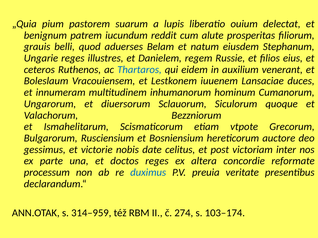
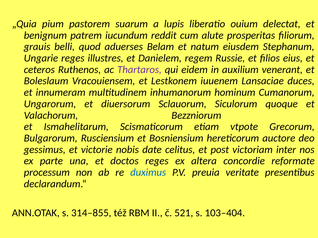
Thartaros colour: blue -> purple
314–959: 314–959 -> 314–855
274: 274 -> 521
103–174: 103–174 -> 103–404
